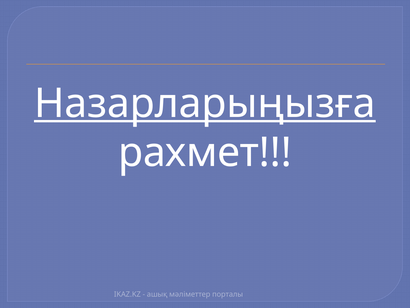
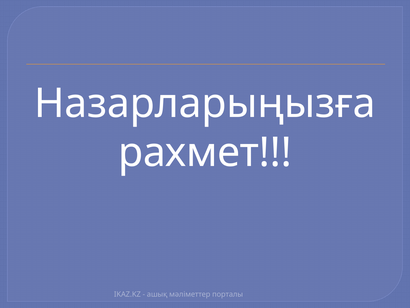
Назарларыңызға underline: present -> none
